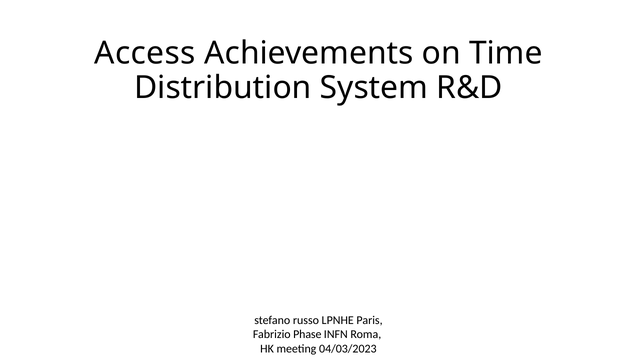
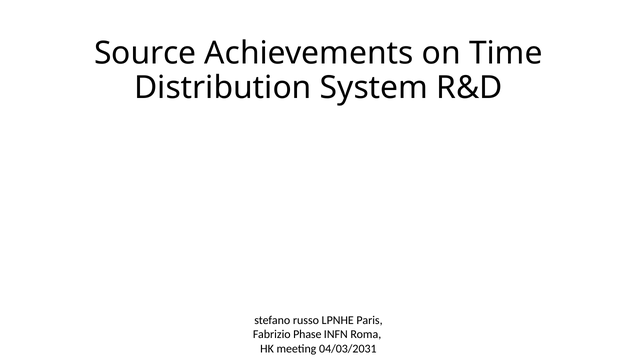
Access: Access -> Source
04/03/2023: 04/03/2023 -> 04/03/2031
